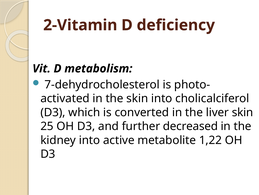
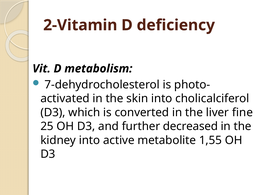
liver skin: skin -> fine
1,22: 1,22 -> 1,55
